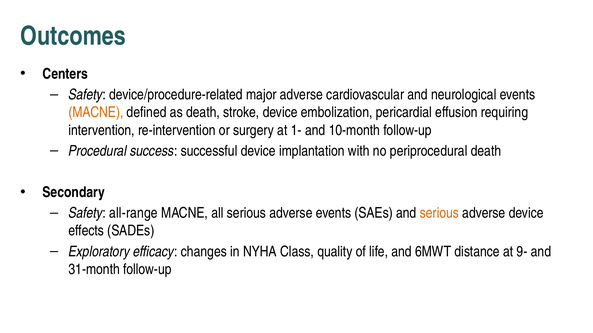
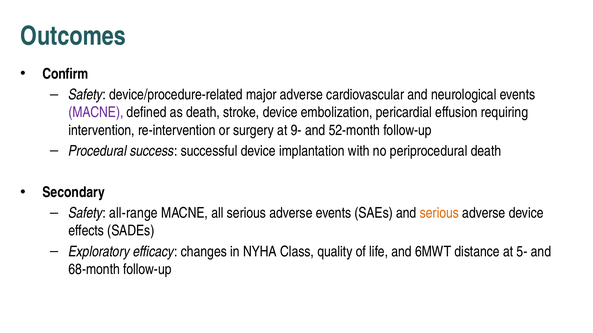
Centers: Centers -> Confirm
MACNE at (96, 113) colour: orange -> purple
1-: 1- -> 9-
10-month: 10-month -> 52-month
9-: 9- -> 5-
31-month: 31-month -> 68-month
